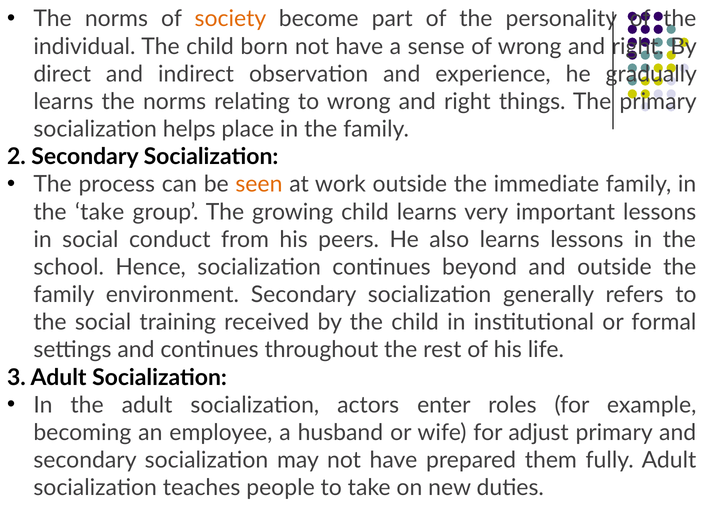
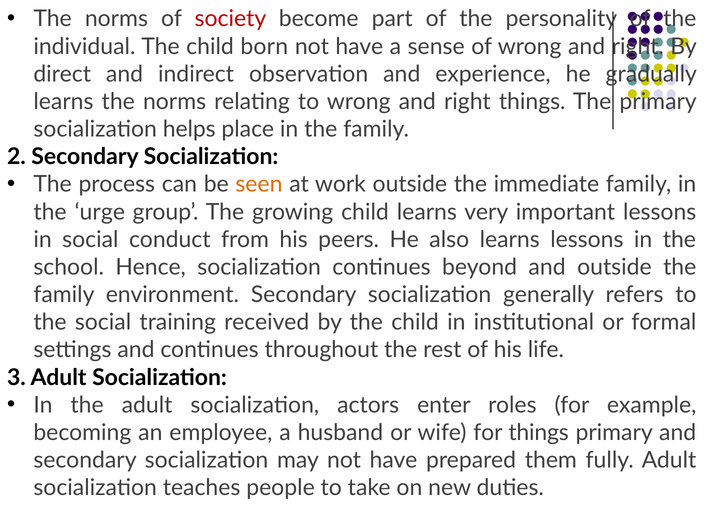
society colour: orange -> red
the take: take -> urge
for adjust: adjust -> things
